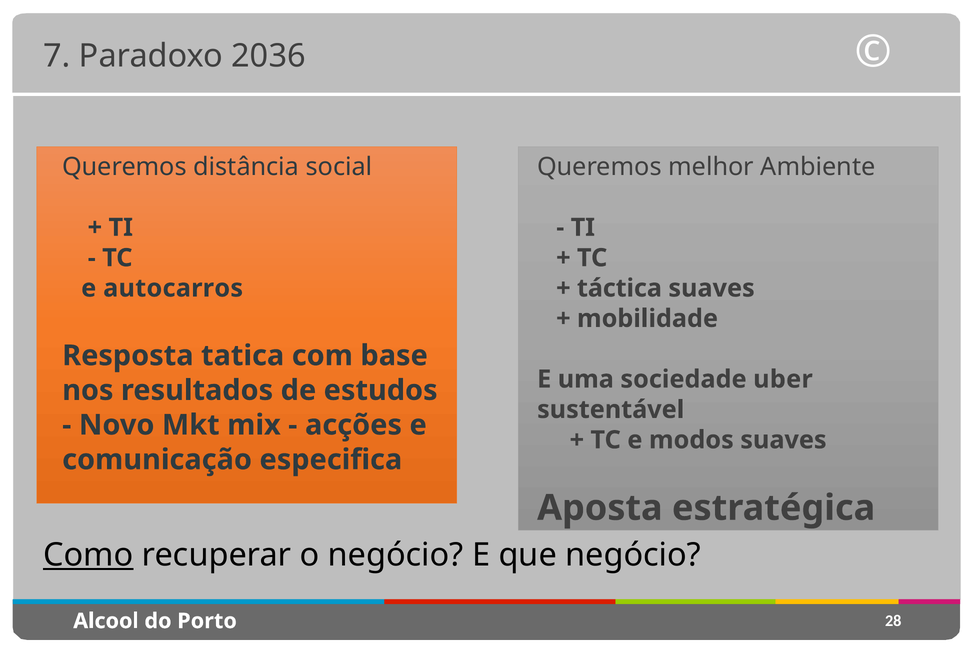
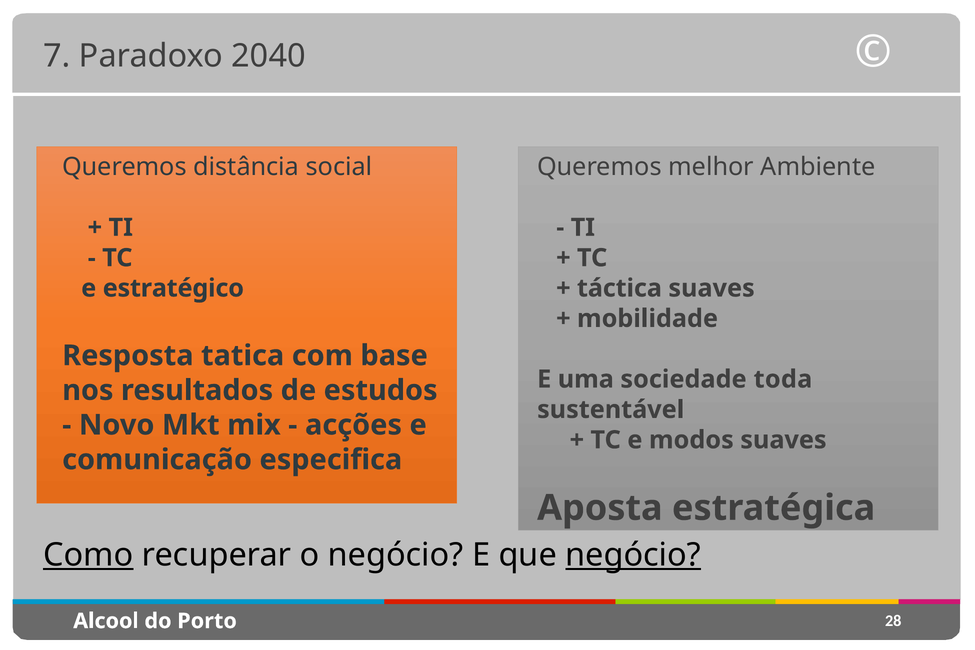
2036: 2036 -> 2040
autocarros: autocarros -> estratégico
uber: uber -> toda
negócio at (633, 555) underline: none -> present
